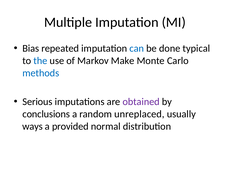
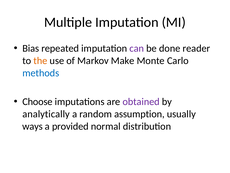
can colour: blue -> purple
typical: typical -> reader
the colour: blue -> orange
Serious: Serious -> Choose
conclusions: conclusions -> analytically
unreplaced: unreplaced -> assumption
